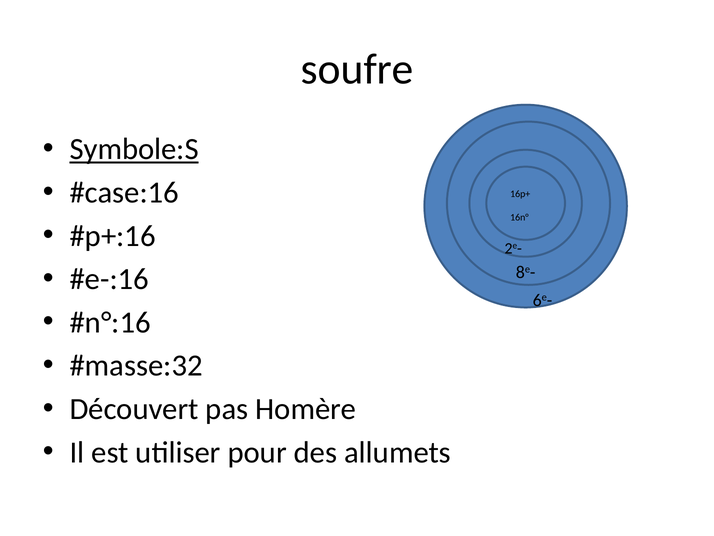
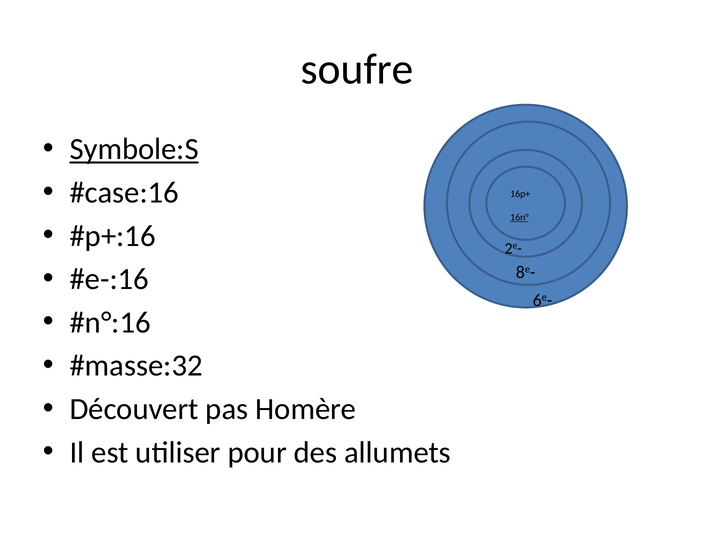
16n° underline: none -> present
